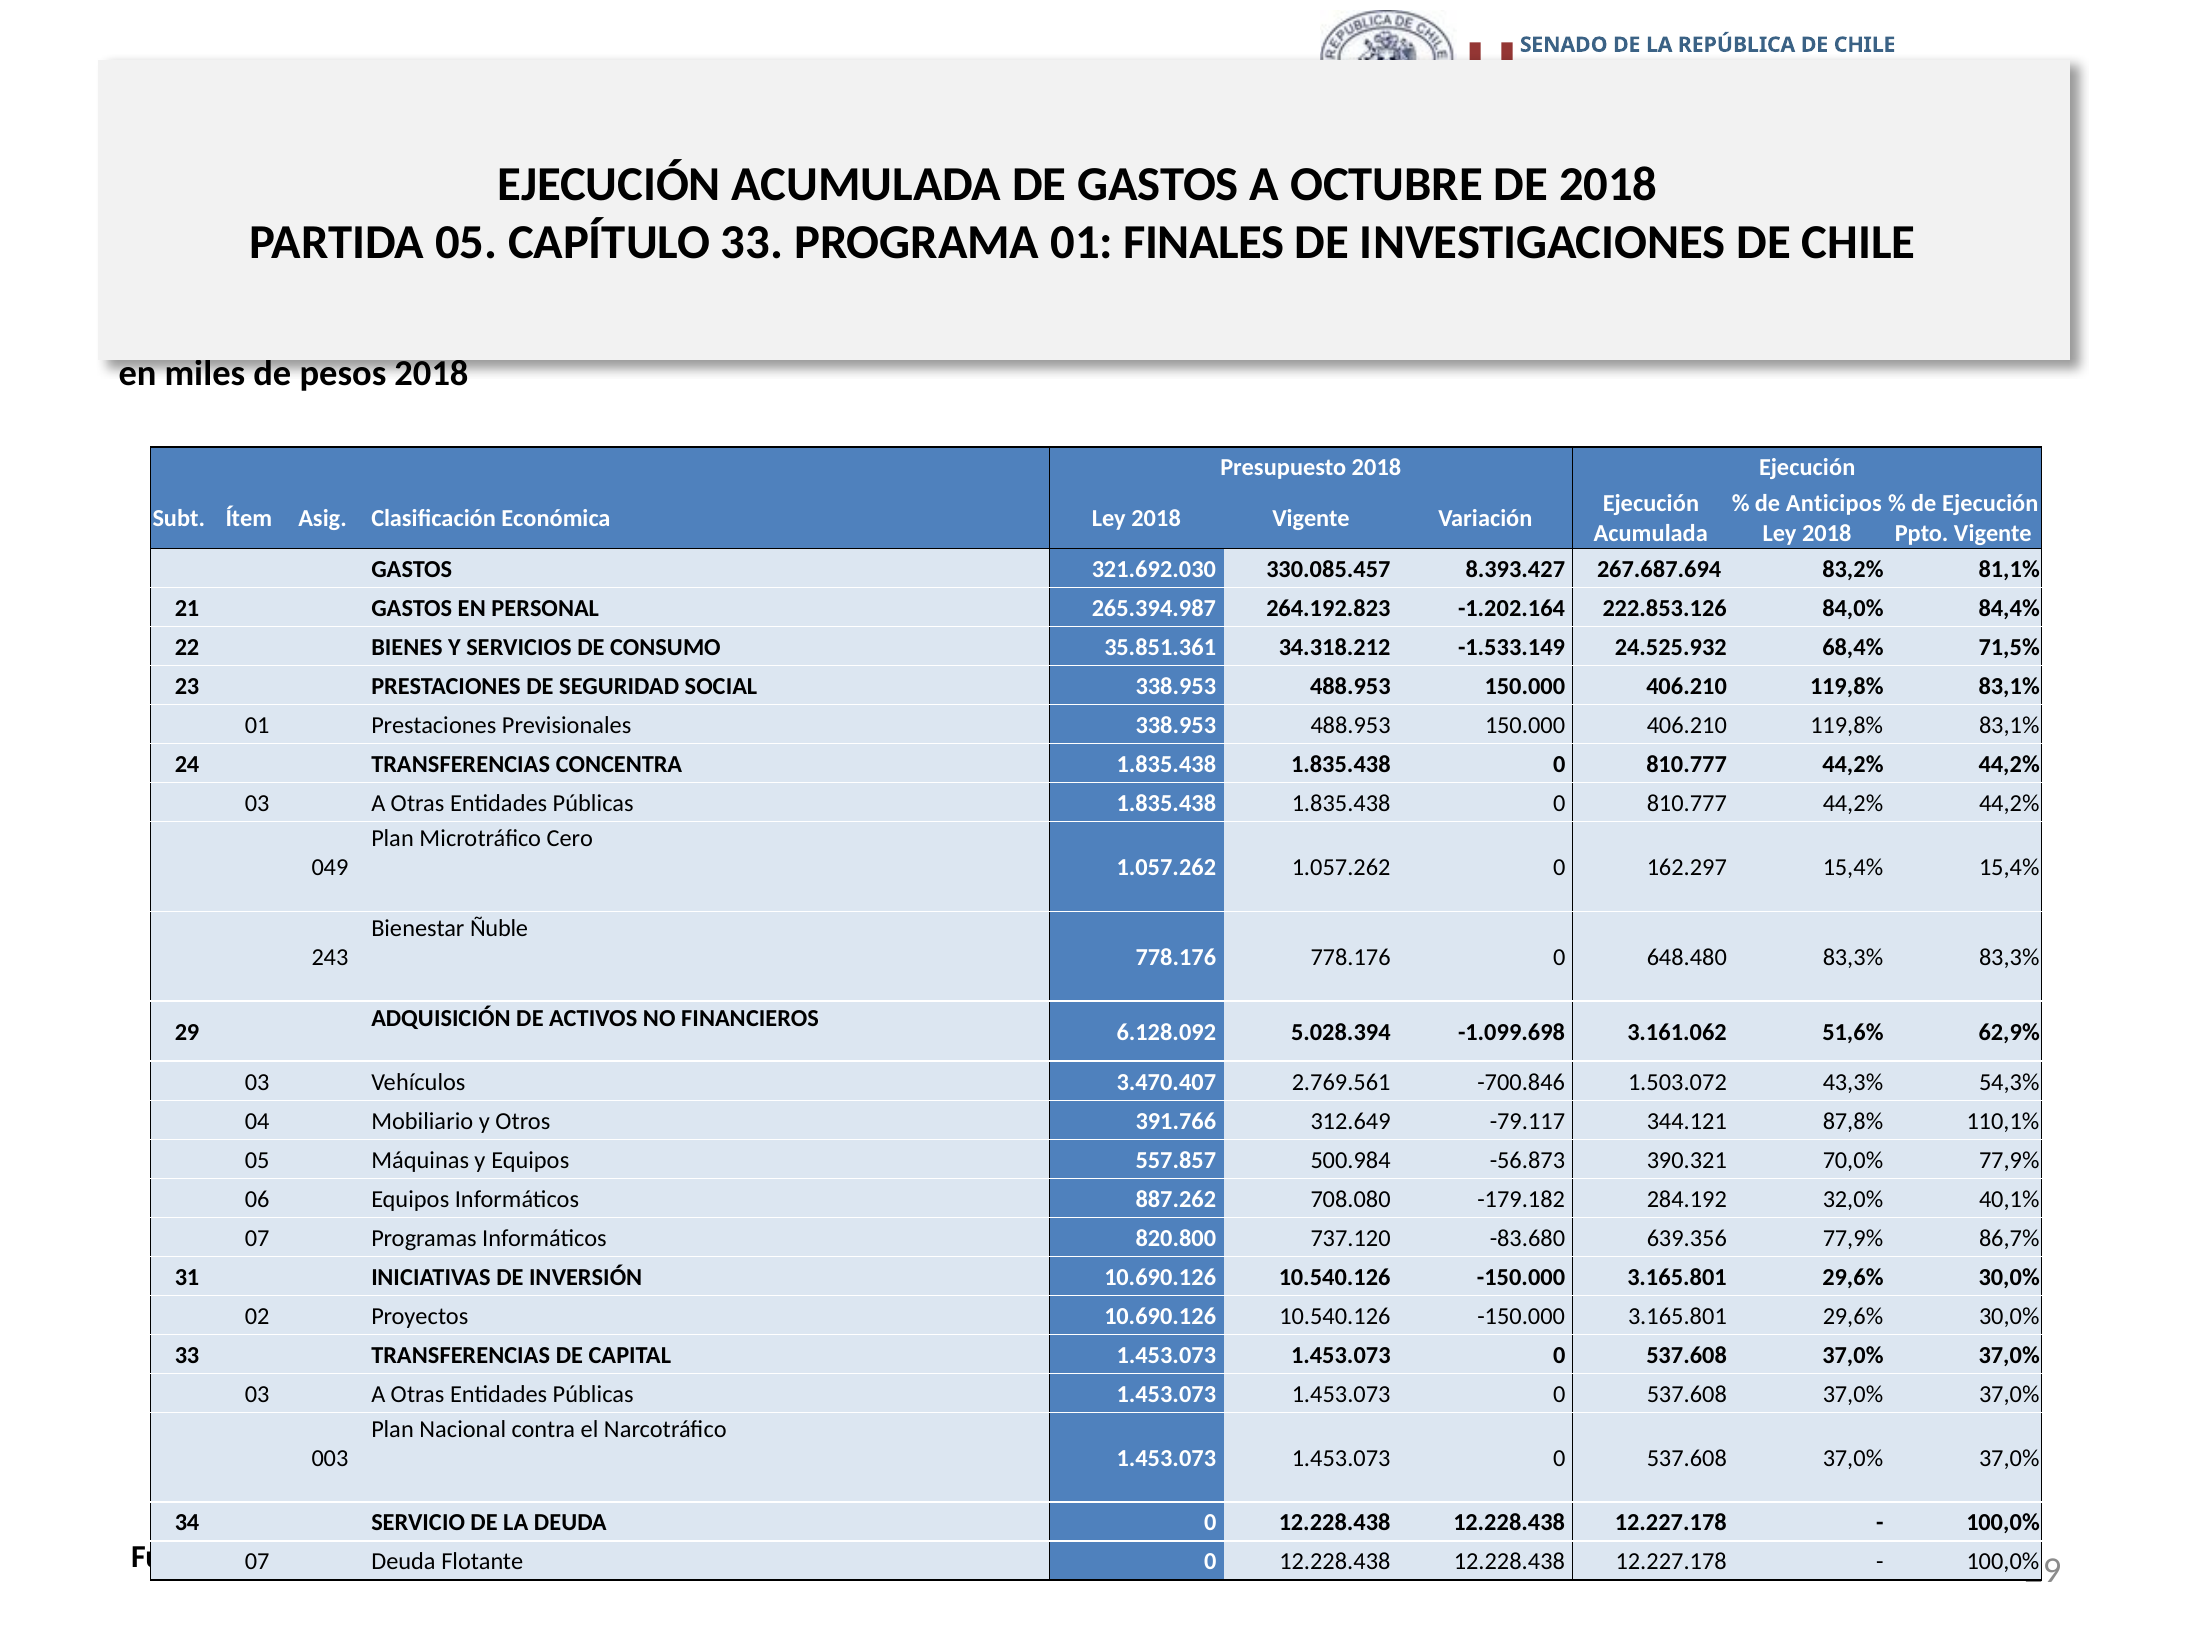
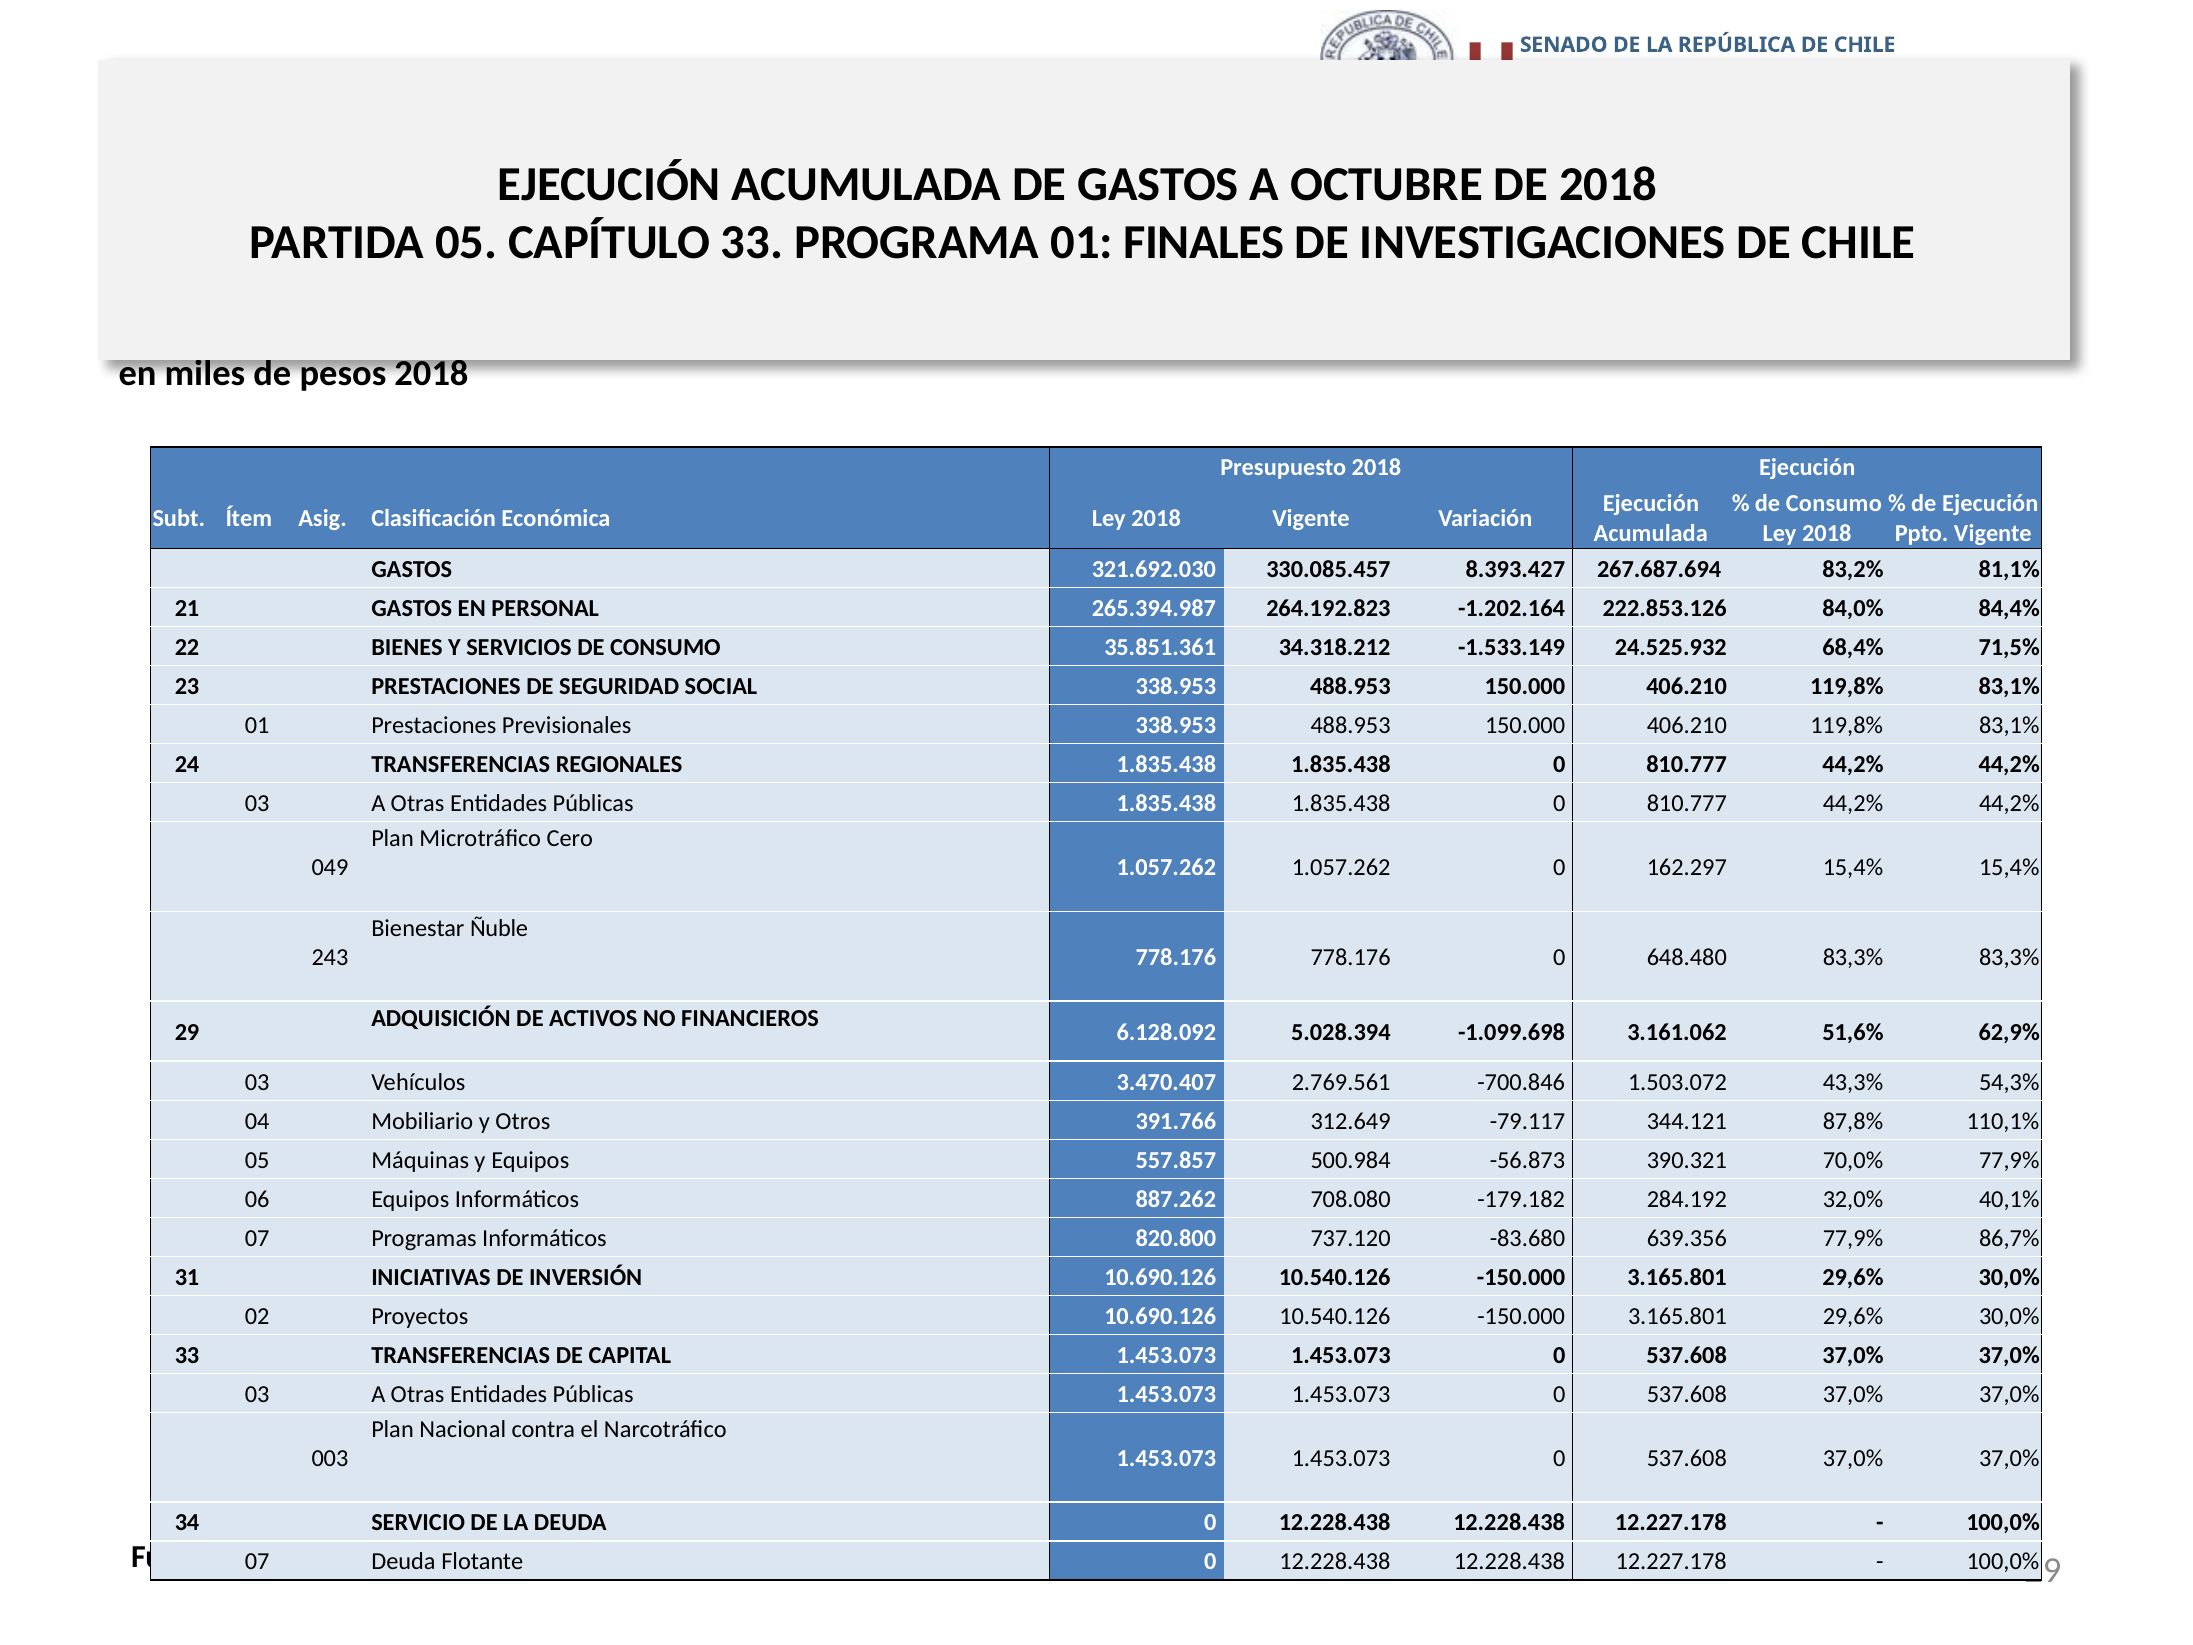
Anticipos at (1834, 504): Anticipos -> Consumo
CONCENTRA: CONCENTRA -> REGIONALES
